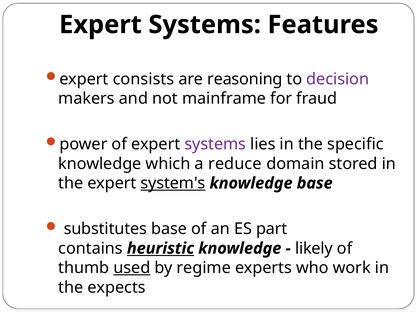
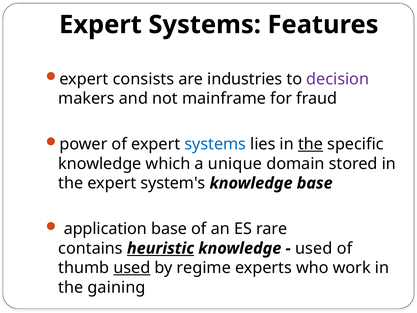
reasoning: reasoning -> industries
systems at (215, 144) colour: purple -> blue
the at (311, 144) underline: none -> present
reduce: reduce -> unique
system's underline: present -> none
substitutes: substitutes -> application
part: part -> rare
likely at (314, 248): likely -> used
expects: expects -> gaining
